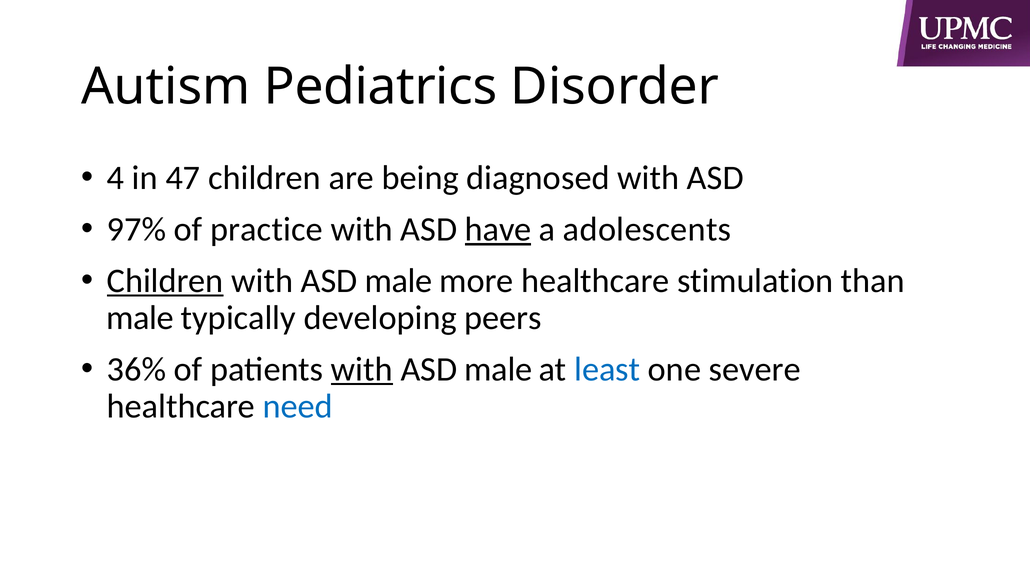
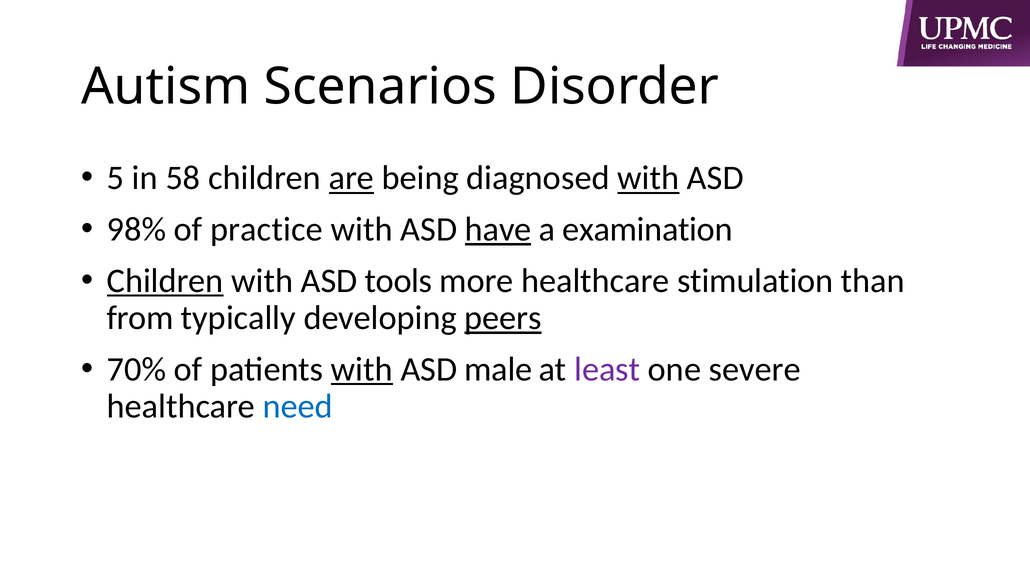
Pediatrics: Pediatrics -> Scenarios
4: 4 -> 5
47: 47 -> 58
are underline: none -> present
with at (648, 178) underline: none -> present
97%: 97% -> 98%
adolescents: adolescents -> examination
male at (399, 281): male -> tools
male at (140, 318): male -> from
peers underline: none -> present
36%: 36% -> 70%
least colour: blue -> purple
